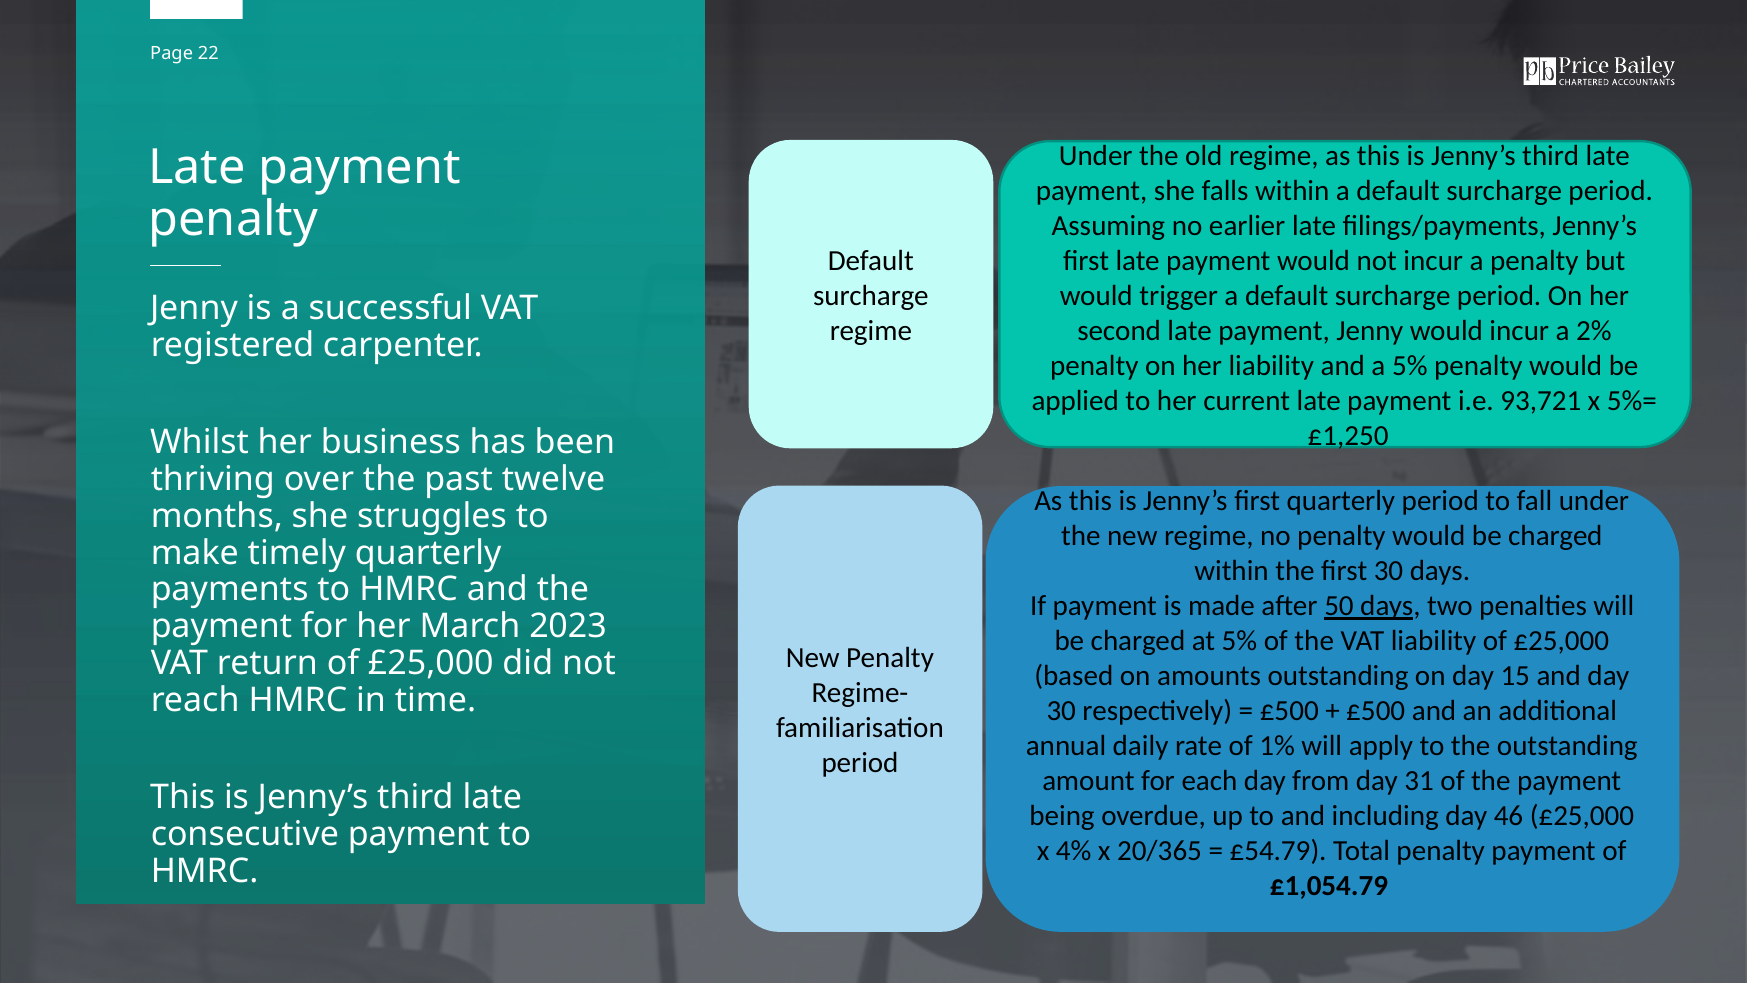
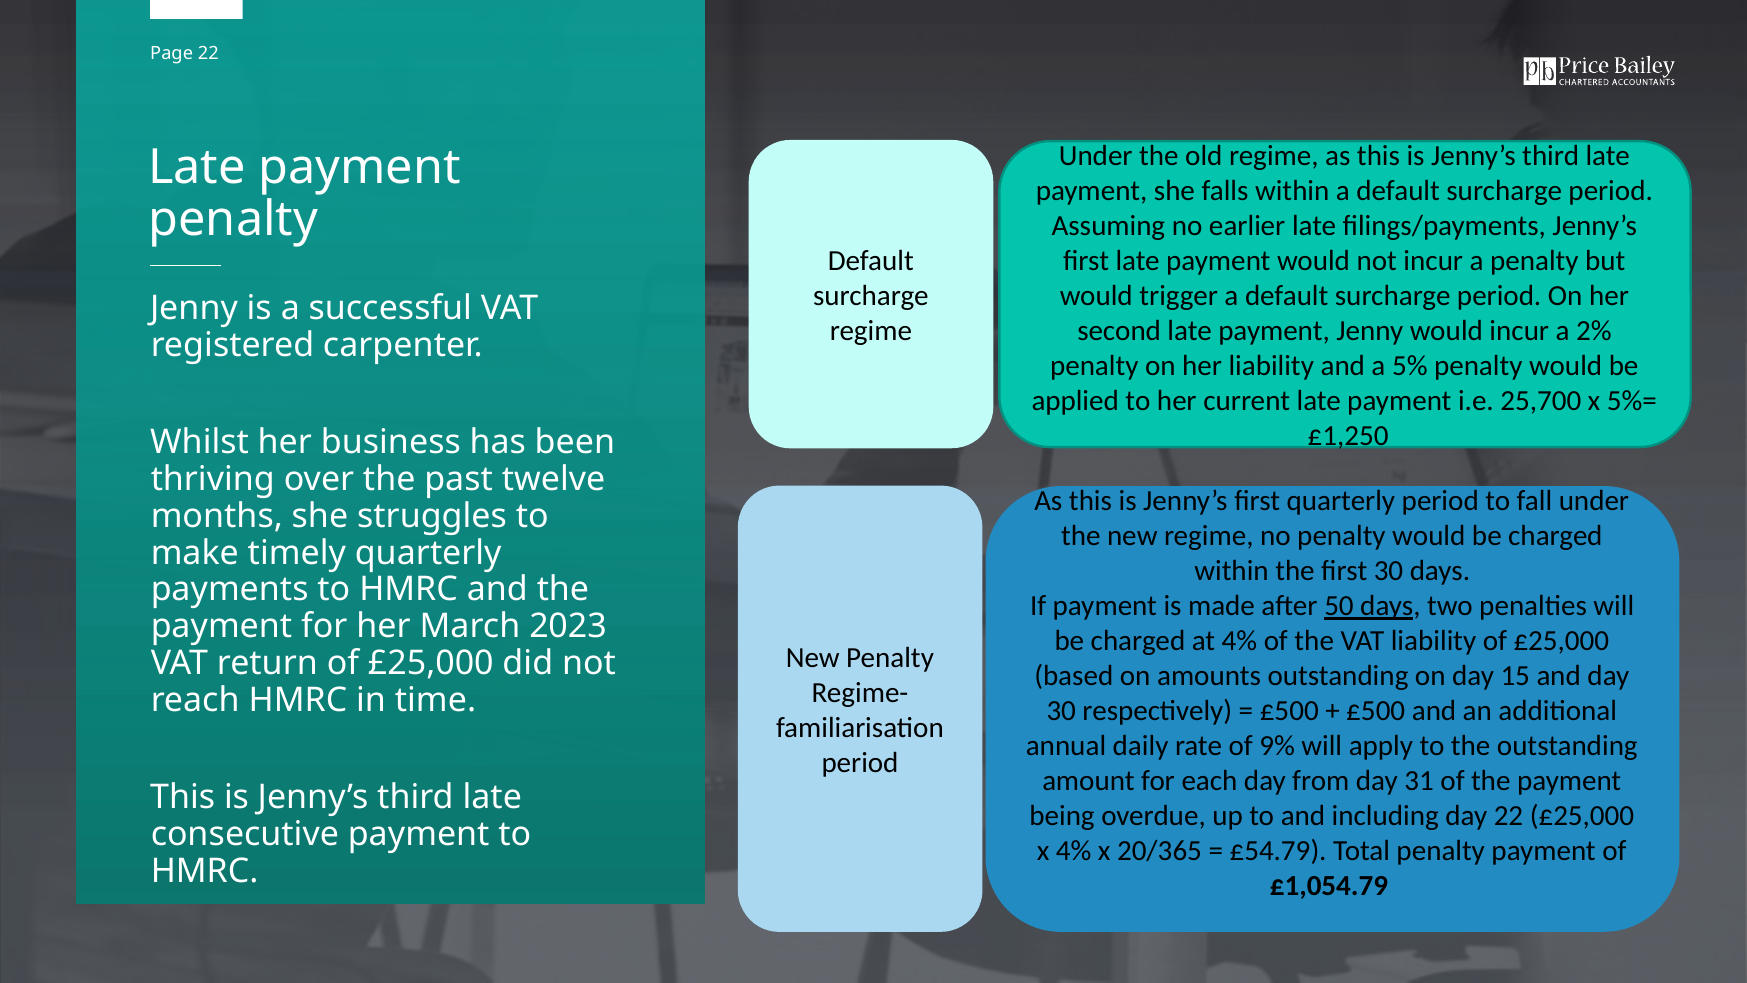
93,721: 93,721 -> 25,700
at 5%: 5% -> 4%
1%: 1% -> 9%
day 46: 46 -> 22
